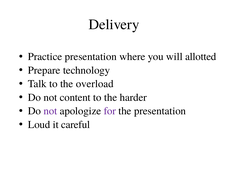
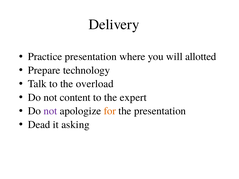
harder: harder -> expert
for colour: purple -> orange
Loud: Loud -> Dead
careful: careful -> asking
